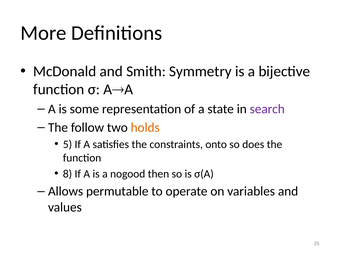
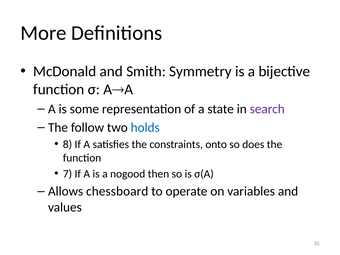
holds colour: orange -> blue
5: 5 -> 8
8: 8 -> 7
permutable: permutable -> chessboard
